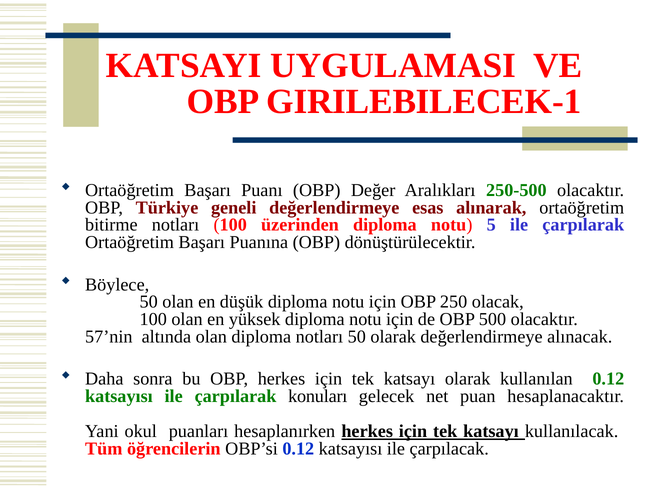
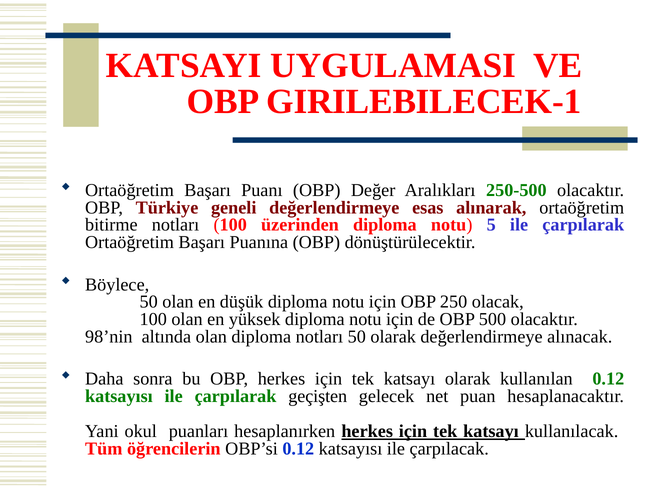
57’nin: 57’nin -> 98’nin
konuları: konuları -> geçişten
